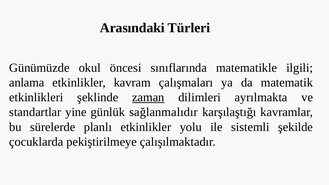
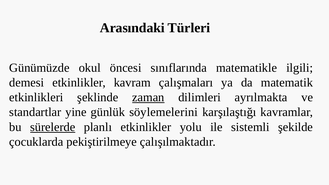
anlama: anlama -> demesi
sağlanmalıdır: sağlanmalıdır -> söylemelerini
sürelerde underline: none -> present
